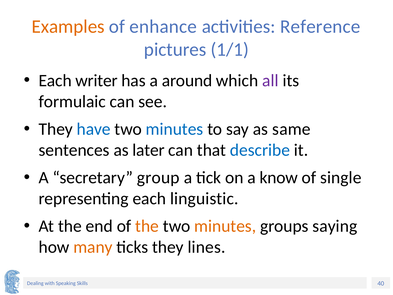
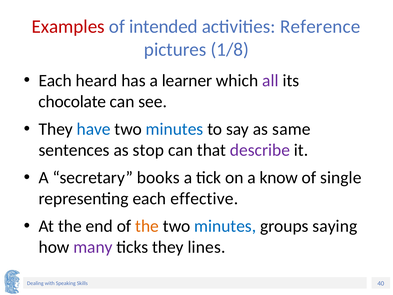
Examples colour: orange -> red
enhance: enhance -> intended
1/1: 1/1 -> 1/8
writer: writer -> heard
around: around -> learner
formulaic: formulaic -> chocolate
later: later -> stop
describe colour: blue -> purple
group: group -> books
linguistic: linguistic -> effective
minutes at (225, 226) colour: orange -> blue
many colour: orange -> purple
